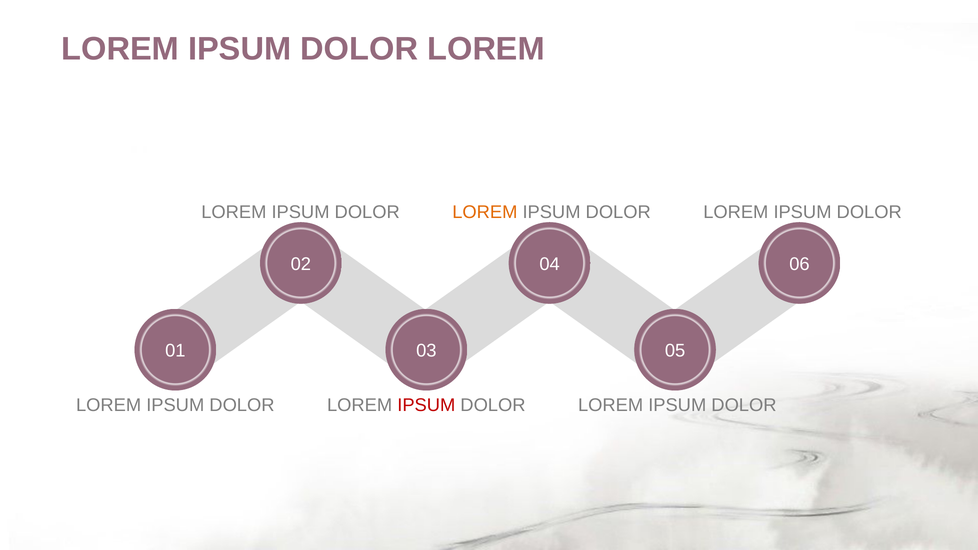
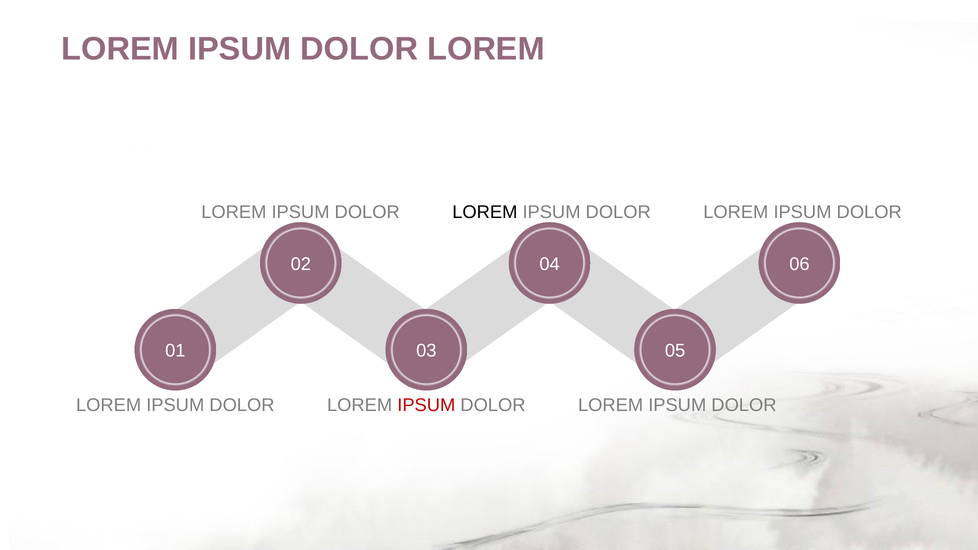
LOREM at (485, 212) colour: orange -> black
